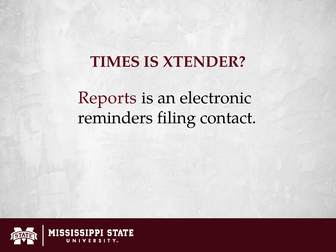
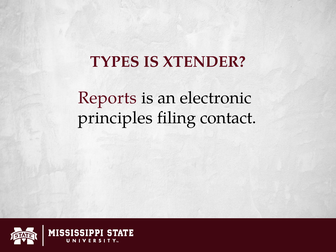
TIMES: TIMES -> TYPES
reminders: reminders -> principles
